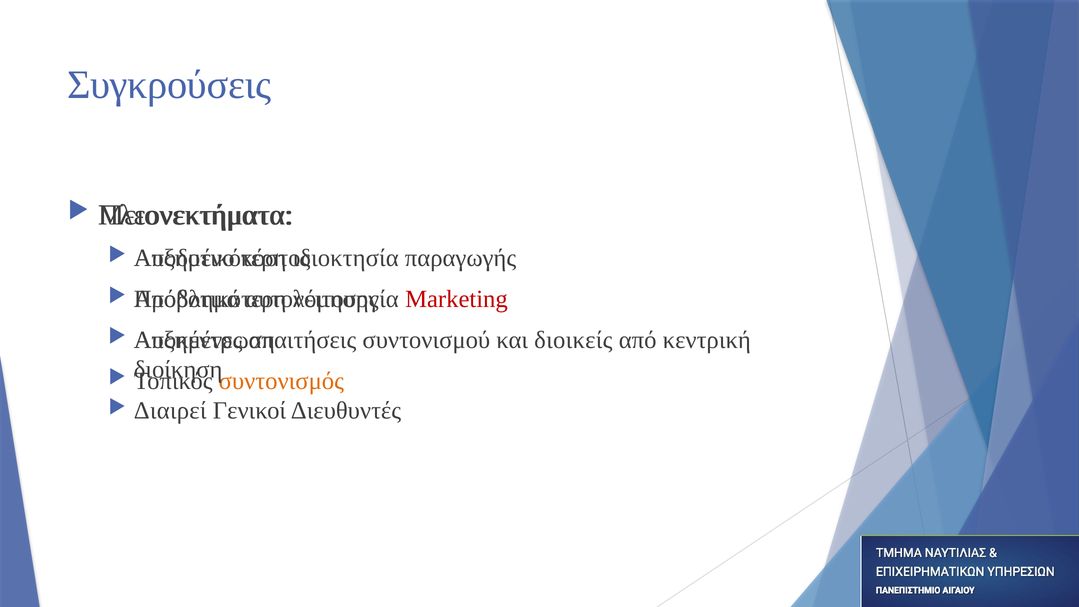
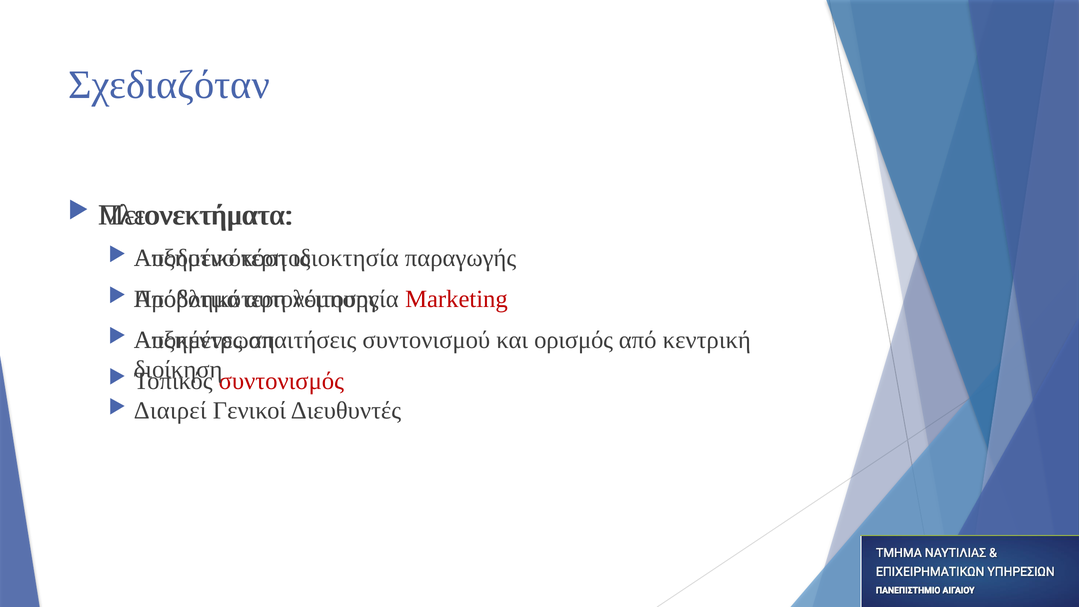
Συγκρούσεις: Συγκρούσεις -> Σχεδιαζόταν
διοικείς: διοικείς -> ορισμός
συντονισμός colour: orange -> red
